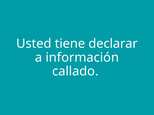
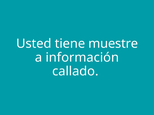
declarar: declarar -> muestre
